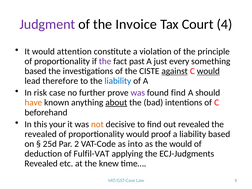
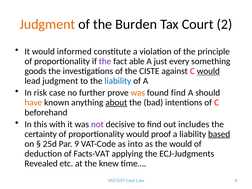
Judgment at (47, 24) colour: purple -> orange
Invoice: Invoice -> Burden
4: 4 -> 2
attention: attention -> informed
past: past -> able
based at (35, 71): based -> goods
against underline: present -> none
lead therefore: therefore -> judgment
was at (138, 93) colour: purple -> orange
your: your -> with
not colour: orange -> purple
out revealed: revealed -> includes
revealed at (41, 134): revealed -> certainty
based at (219, 134) underline: none -> present
2: 2 -> 9
Fulfil-VAT: Fulfil-VAT -> Facts-VAT
